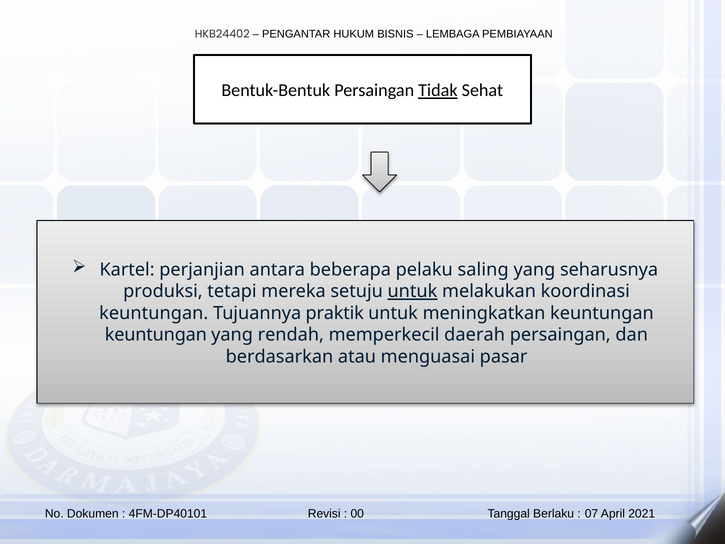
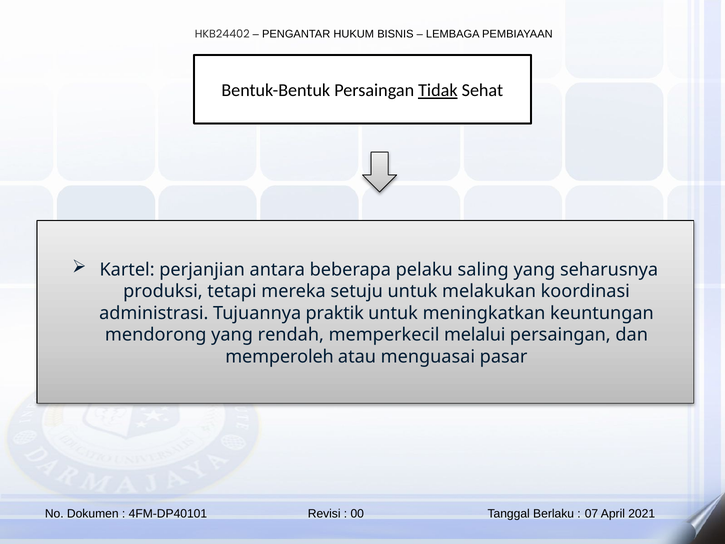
untuk at (412, 291) underline: present -> none
keuntungan at (154, 313): keuntungan -> administrasi
keuntungan at (156, 335): keuntungan -> mendorong
daerah: daerah -> melalui
berdasarkan: berdasarkan -> memperoleh
